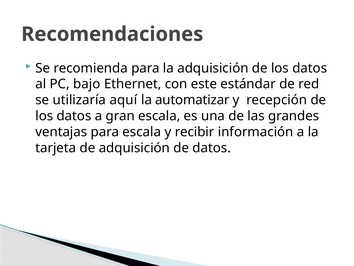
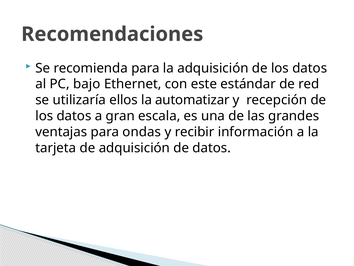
aquí: aquí -> ellos
para escala: escala -> ondas
